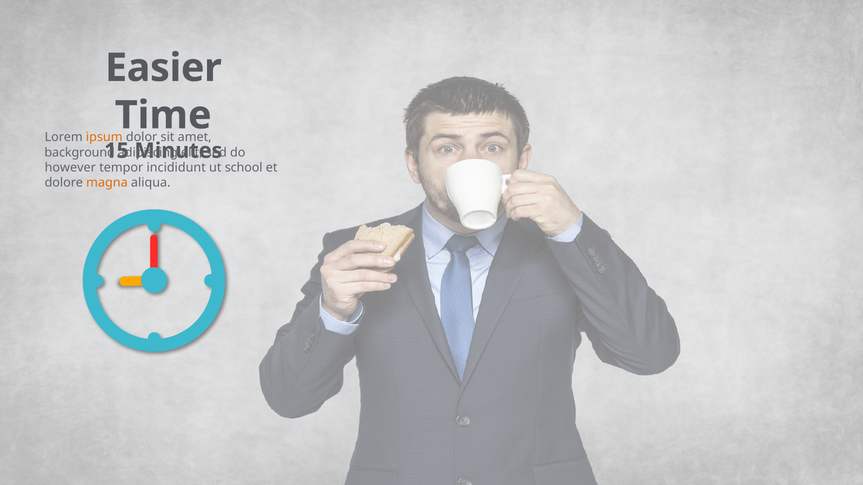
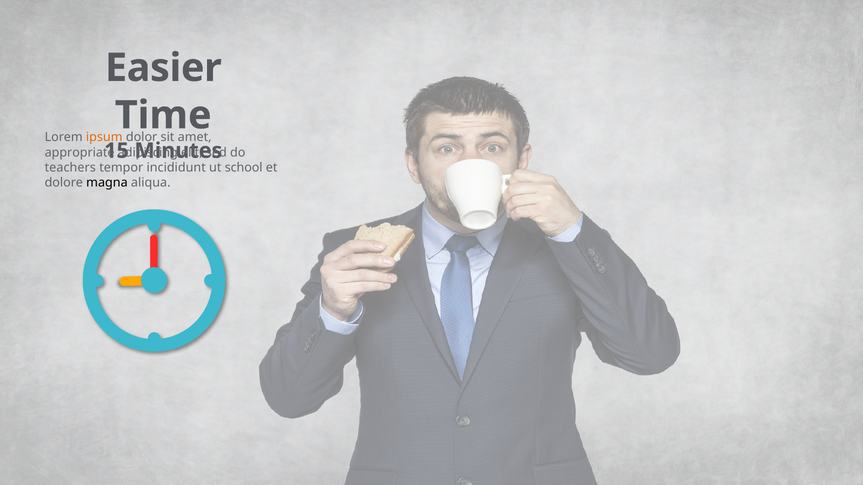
background: background -> appropriate
however: however -> teachers
magna colour: orange -> black
